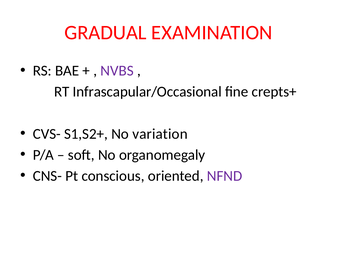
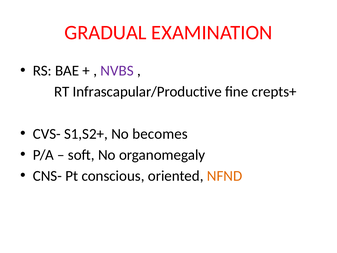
Infrascapular/Occasional: Infrascapular/Occasional -> Infrascapular/Productive
variation: variation -> becomes
NFND colour: purple -> orange
